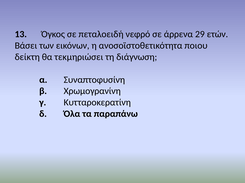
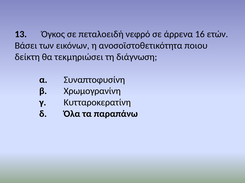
29: 29 -> 16
